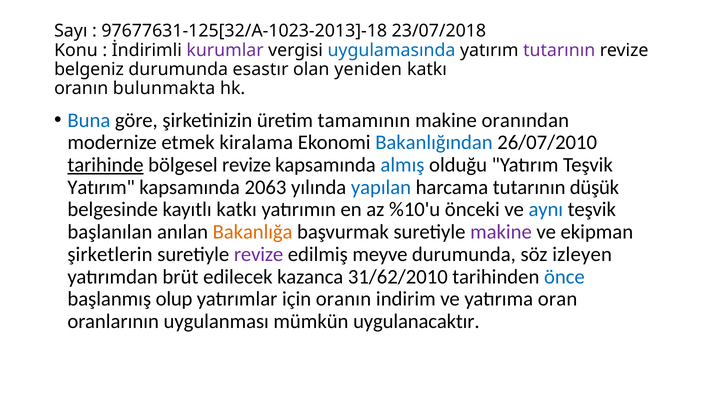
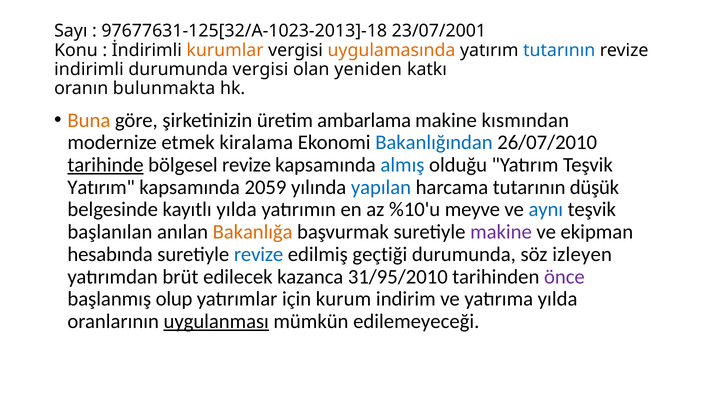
23/07/2018: 23/07/2018 -> 23/07/2001
kurumlar colour: purple -> orange
uygulamasında colour: blue -> orange
tutarının at (559, 50) colour: purple -> blue
belgeniz: belgeniz -> indirimli
durumunda esastır: esastır -> vergisi
Buna colour: blue -> orange
tamamının: tamamının -> ambarlama
oranından: oranından -> kısmından
2063: 2063 -> 2059
kayıtlı katkı: katkı -> yılda
önceki: önceki -> meyve
şirketlerin: şirketlerin -> hesabında
revize at (259, 254) colour: purple -> blue
meyve: meyve -> geçtiği
31/62/2010: 31/62/2010 -> 31/95/2010
önce colour: blue -> purple
için oranın: oranın -> kurum
yatırıma oran: oran -> yılda
uygulanması underline: none -> present
uygulanacaktır: uygulanacaktır -> edilemeyeceği
